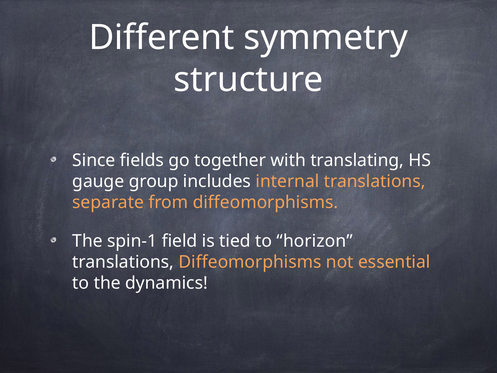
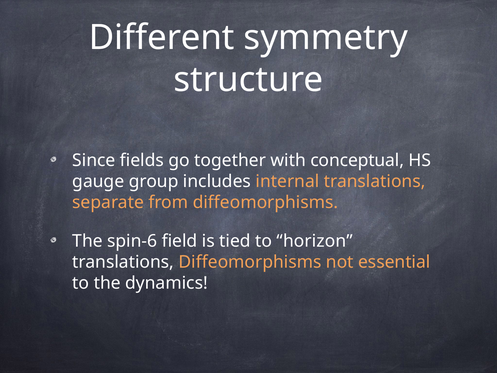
translating: translating -> conceptual
spin-1: spin-1 -> spin-6
